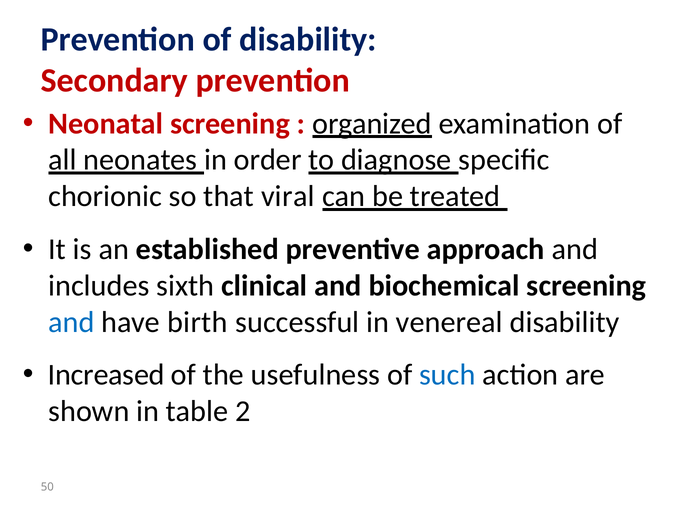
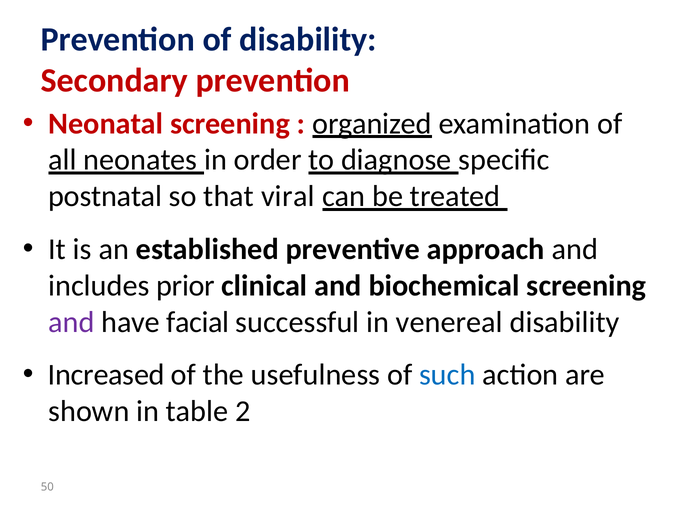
chorionic: chorionic -> postnatal
sixth: sixth -> prior
and at (71, 322) colour: blue -> purple
birth: birth -> facial
